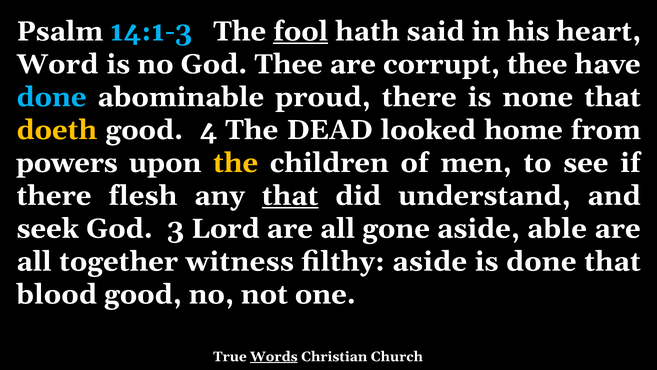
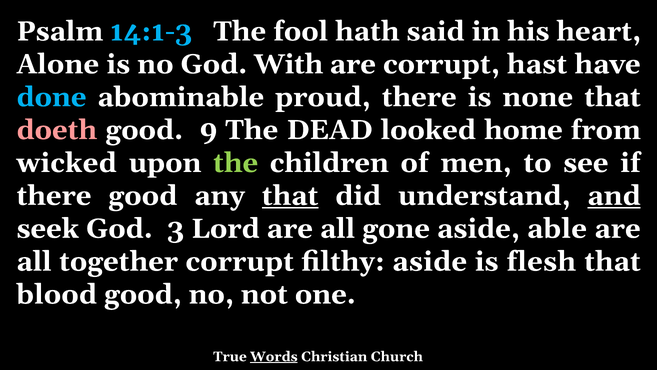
fool underline: present -> none
Word: Word -> Alone
God Thee: Thee -> With
corrupt thee: thee -> hast
doeth colour: yellow -> pink
4: 4 -> 9
powers: powers -> wicked
the at (236, 163) colour: yellow -> light green
there flesh: flesh -> good
and underline: none -> present
together witness: witness -> corrupt
is done: done -> flesh
